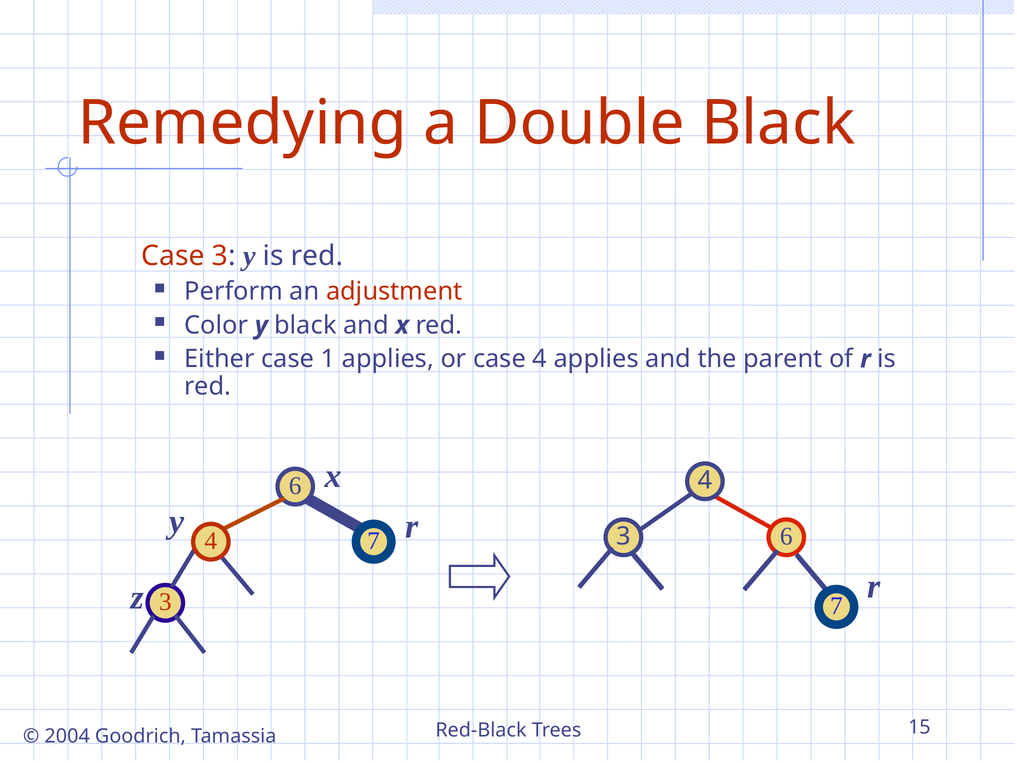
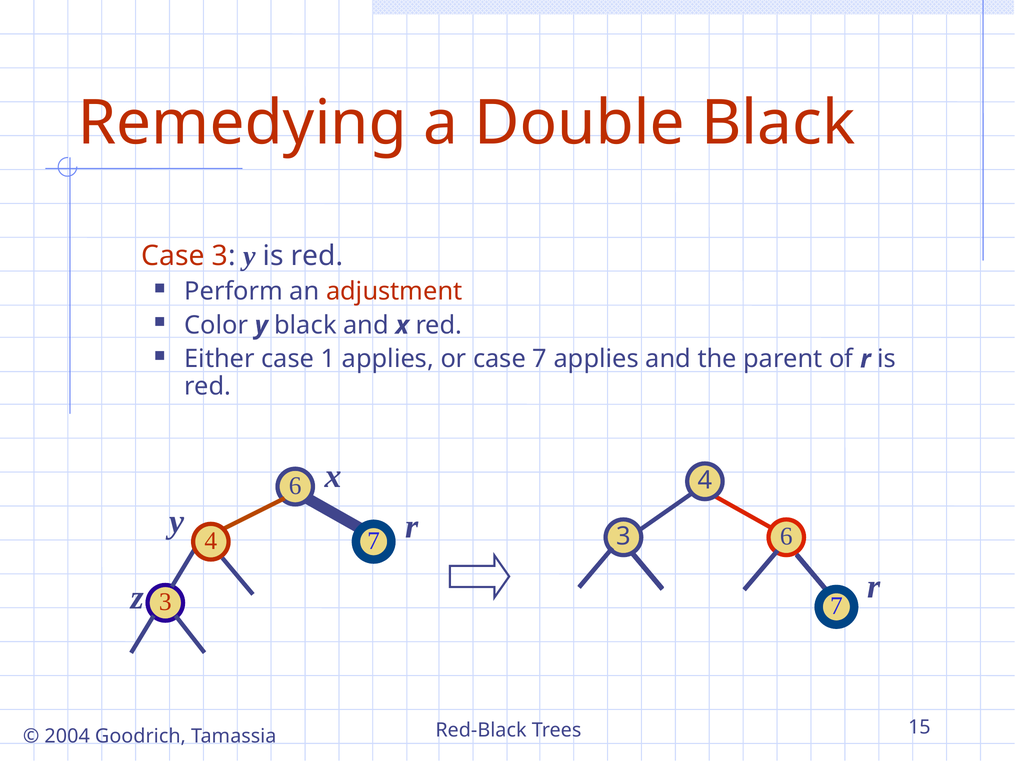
case 4: 4 -> 7
